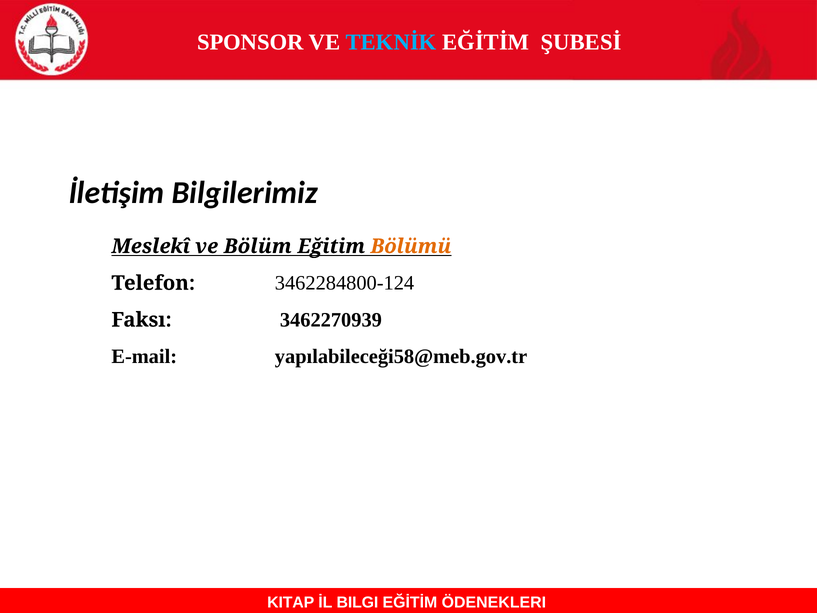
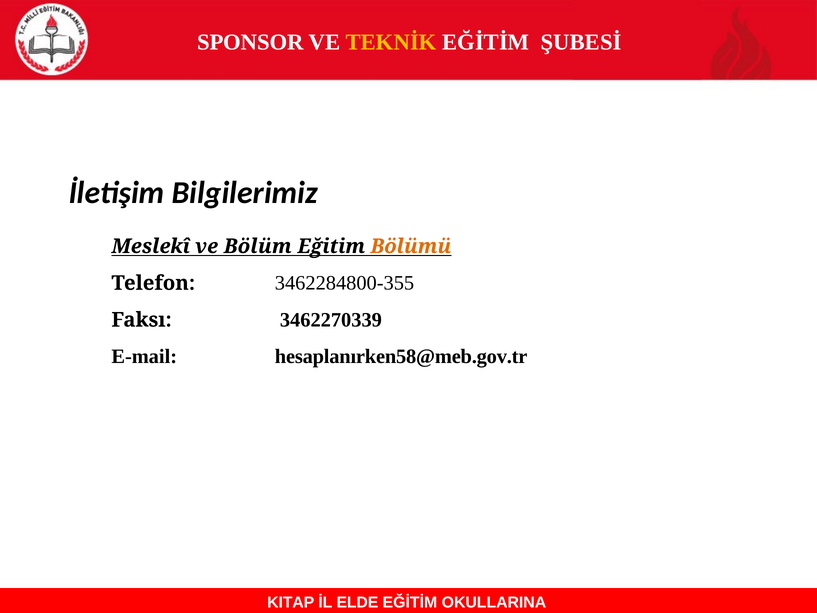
TEKNİK colour: light blue -> yellow
3462284800-124: 3462284800-124 -> 3462284800-355
3462270939: 3462270939 -> 3462270339
yapılabileceği58@meb.gov.tr: yapılabileceği58@meb.gov.tr -> hesaplanırken58@meb.gov.tr
BILGI: BILGI -> ELDE
ÖDENEKLERI: ÖDENEKLERI -> OKULLARINA
